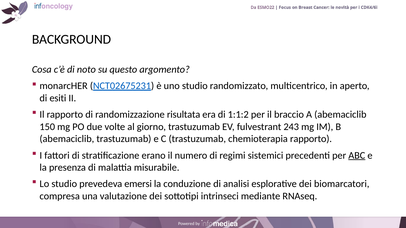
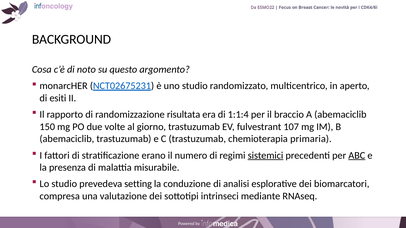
1:1:2: 1:1:2 -> 1:1:4
243: 243 -> 107
chemioterapia rapporto: rapporto -> primaria
sistemici underline: none -> present
emersi: emersi -> setting
